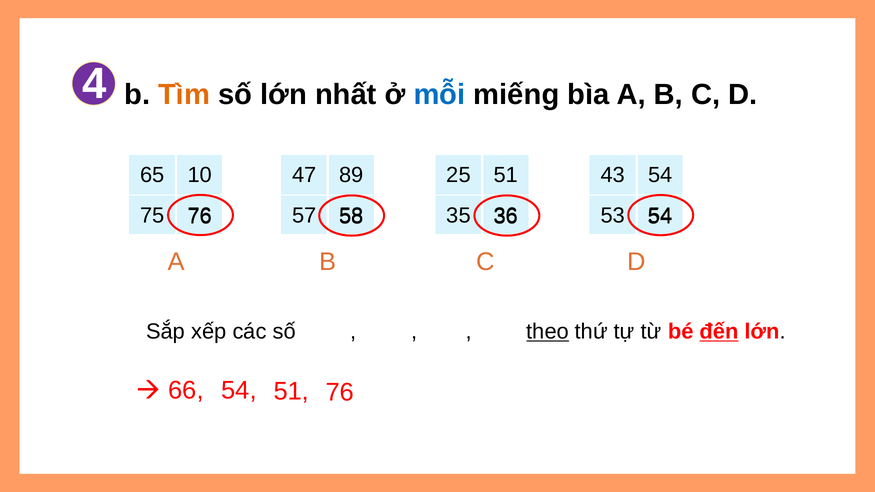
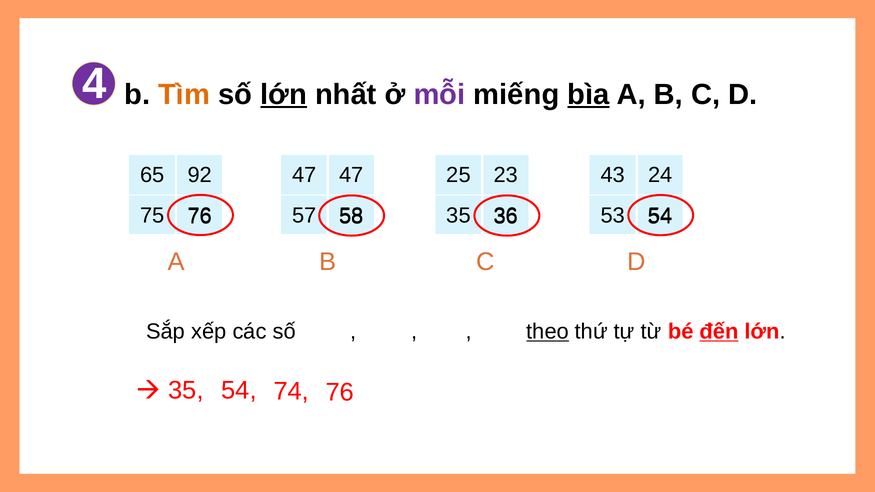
lớn at (284, 94) underline: none -> present
mỗi colour: blue -> purple
bìa underline: none -> present
10: 10 -> 92
47 89: 89 -> 47
25 51: 51 -> 23
43 54: 54 -> 24
66 at (186, 391): 66 -> 35
54 51: 51 -> 74
